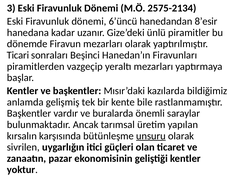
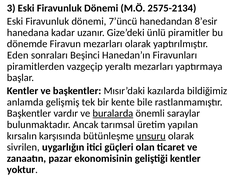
6’üncü: 6’üncü -> 7’üncü
Ticari: Ticari -> Eden
buralarda underline: none -> present
